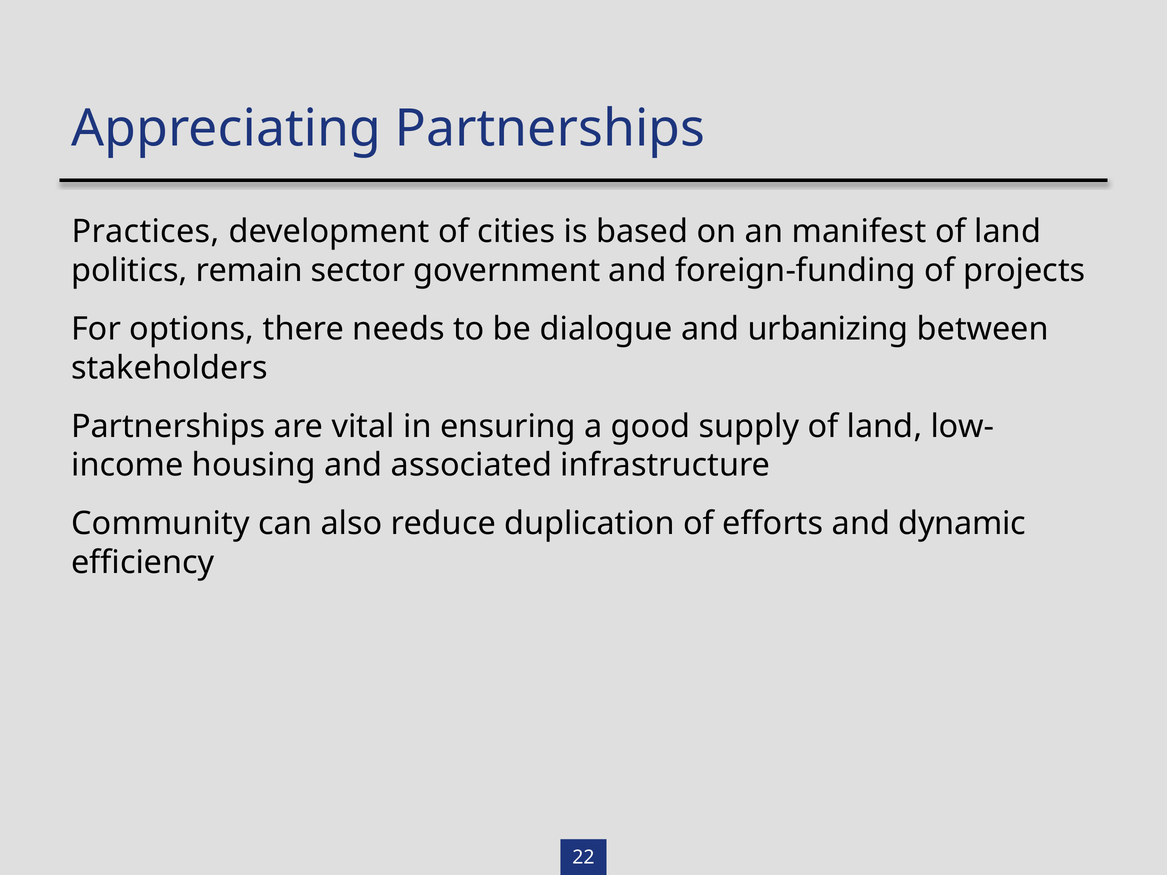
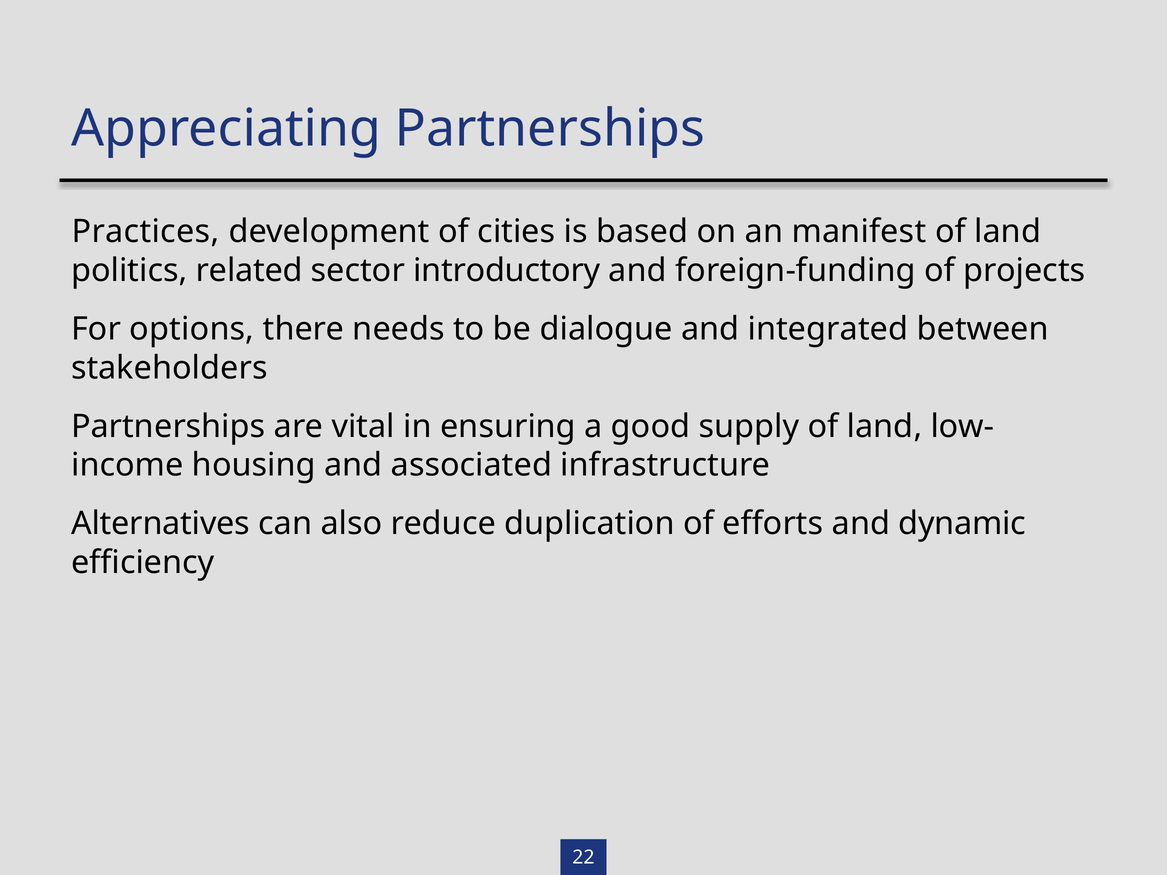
remain: remain -> related
government: government -> introductory
urbanizing: urbanizing -> integrated
Community: Community -> Alternatives
